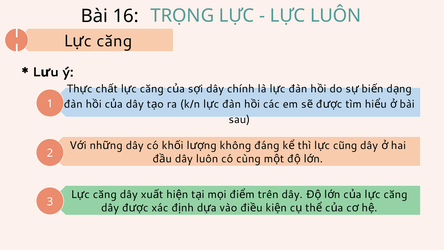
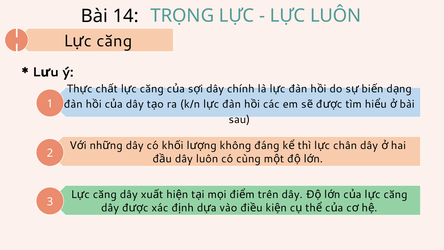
16: 16 -> 14
cũng: cũng -> chân
